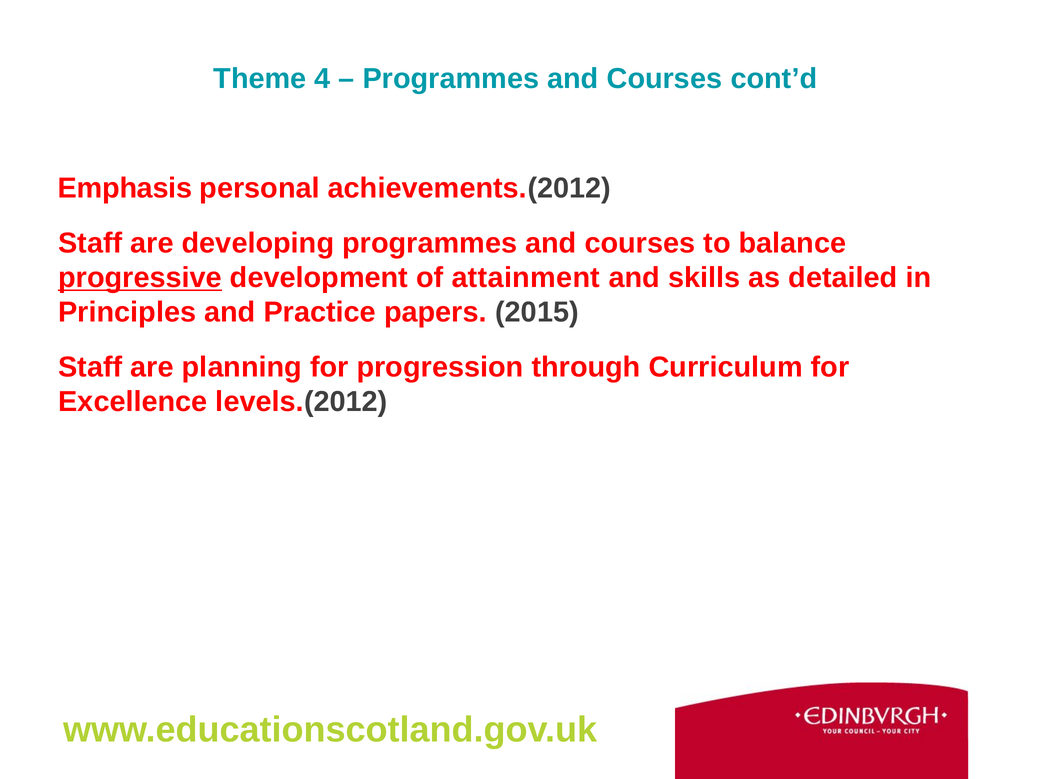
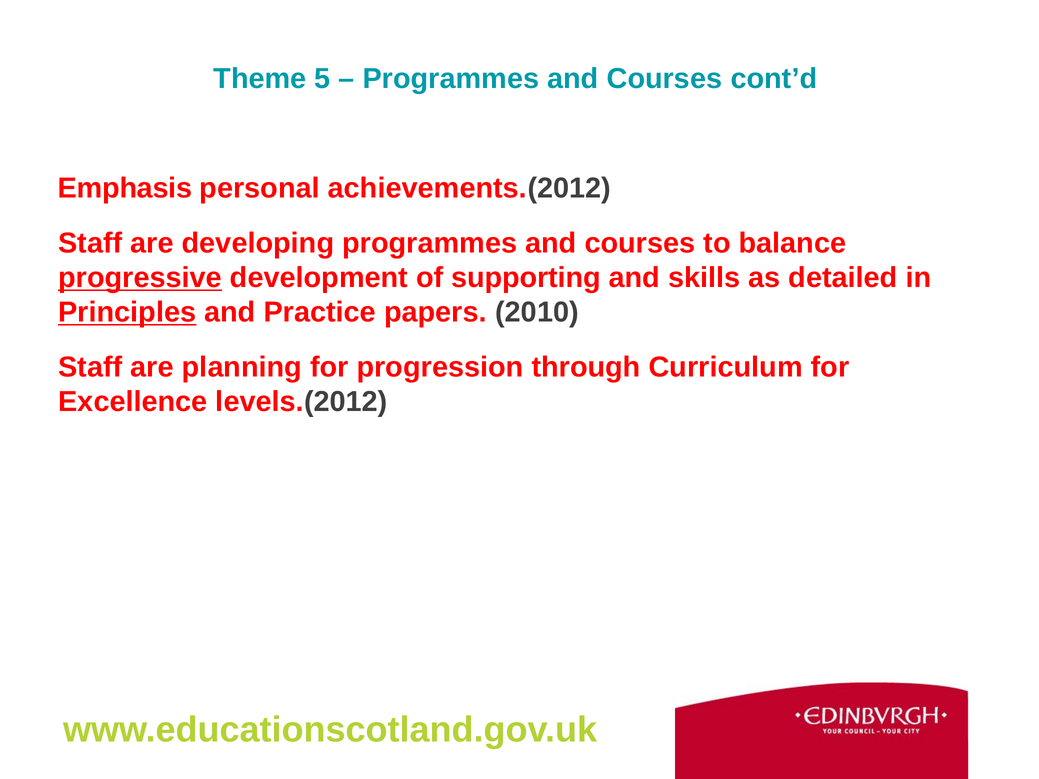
4: 4 -> 5
attainment: attainment -> supporting
Principles underline: none -> present
2015: 2015 -> 2010
